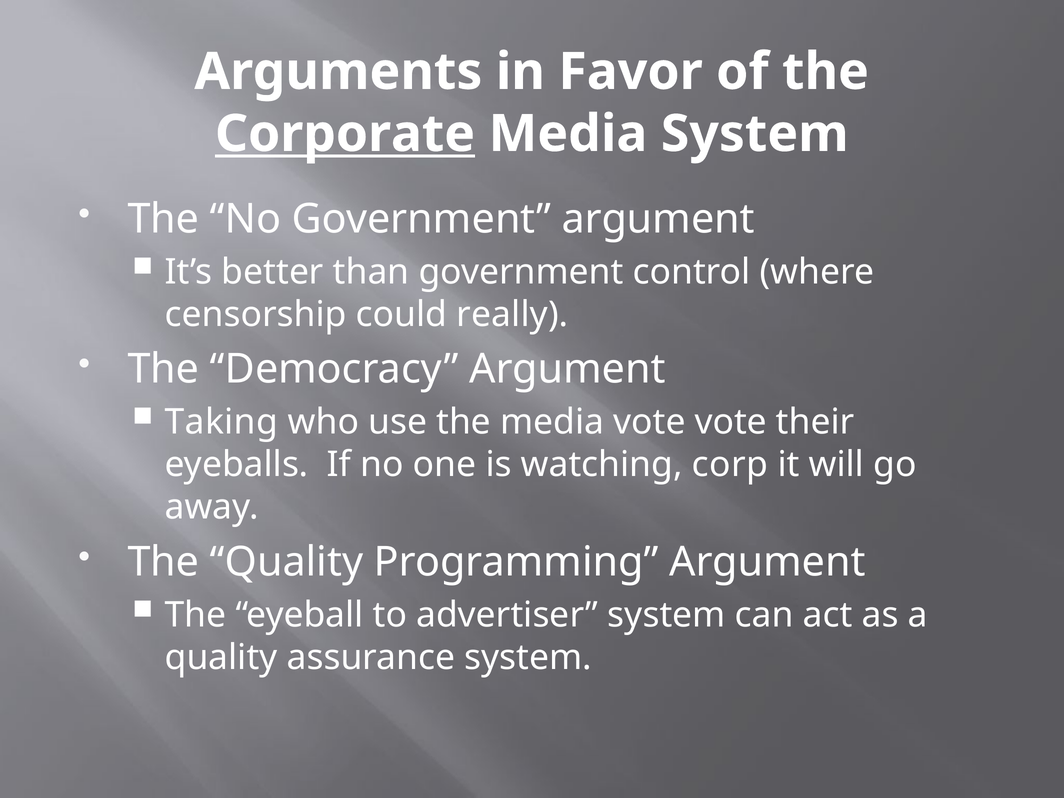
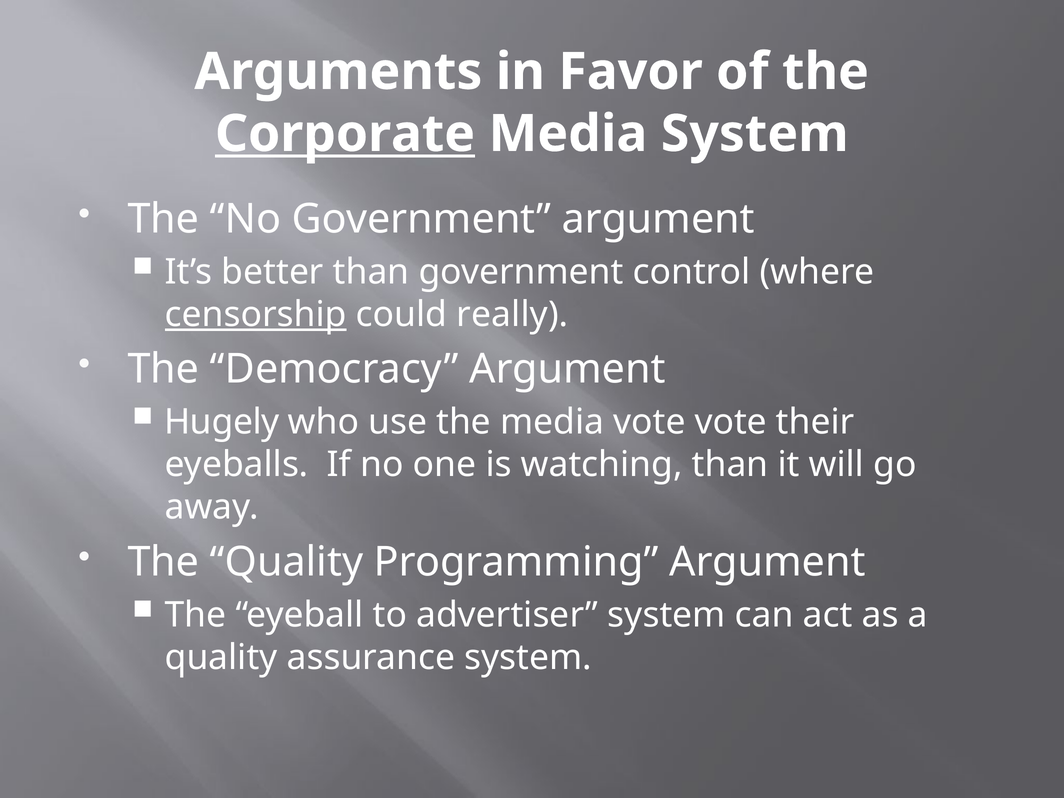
censorship underline: none -> present
Taking: Taking -> Hugely
watching corp: corp -> than
